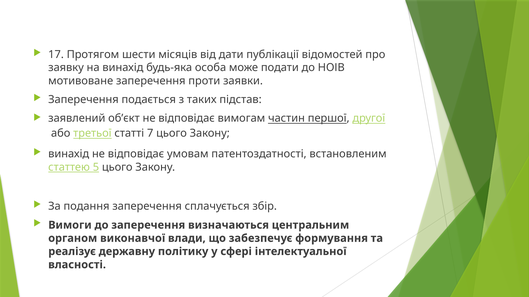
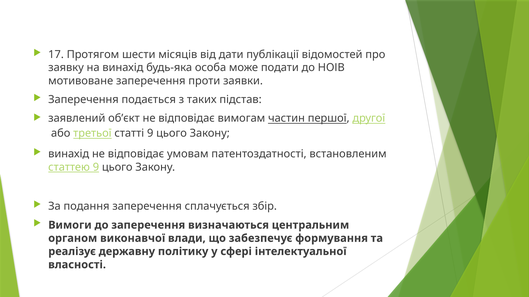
статті 7: 7 -> 9
статтею 5: 5 -> 9
